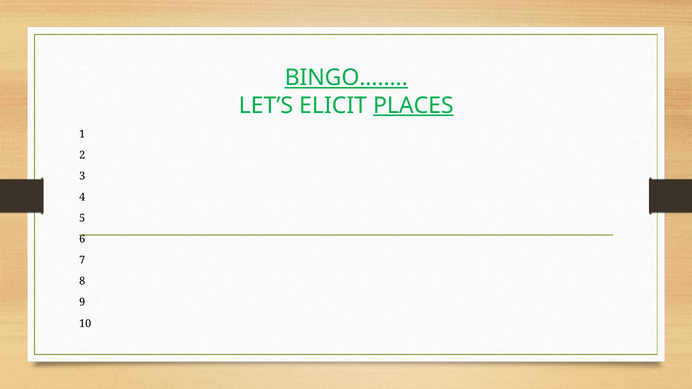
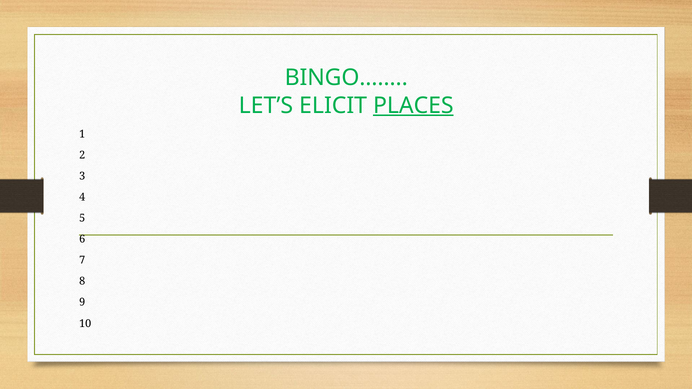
BINGO…… underline: present -> none
